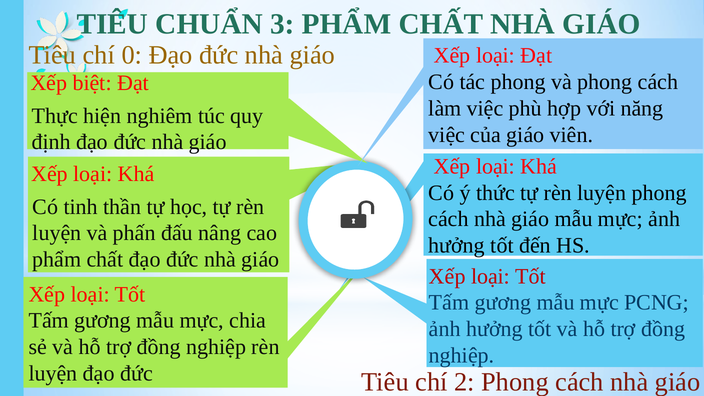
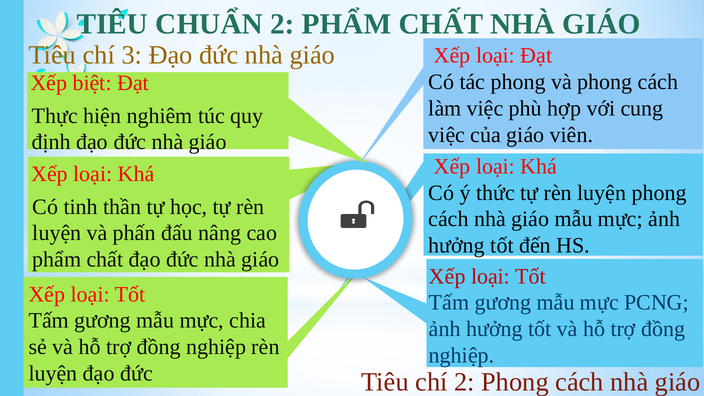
CHUẨN 3: 3 -> 2
0: 0 -> 3
năng: năng -> cung
